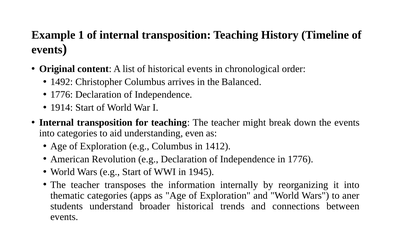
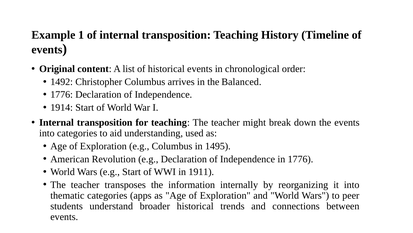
even: even -> used
1412: 1412 -> 1495
1945: 1945 -> 1911
aner: aner -> peer
